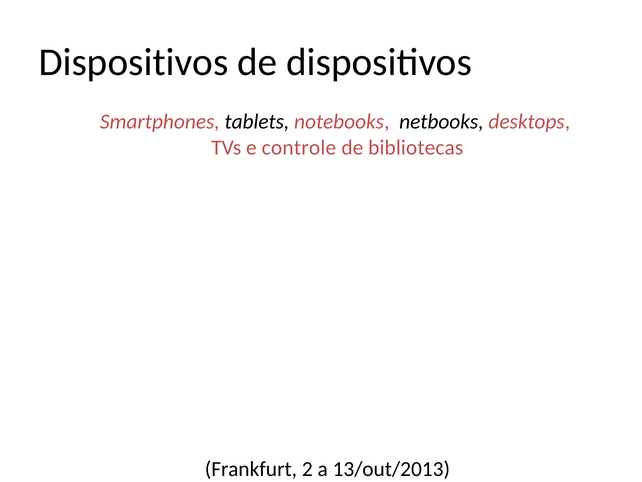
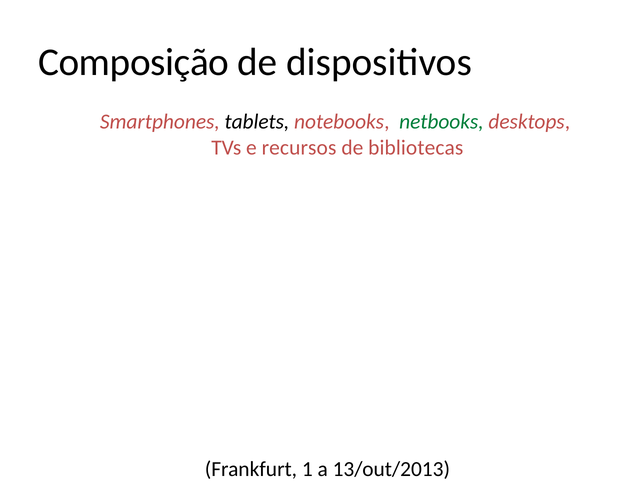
Dispositivos at (133, 62): Dispositivos -> Composição
netbooks colour: black -> green
controle: controle -> recursos
2: 2 -> 1
